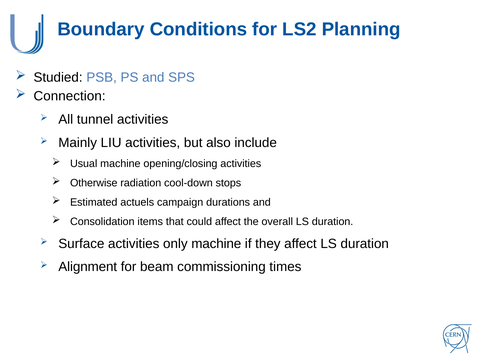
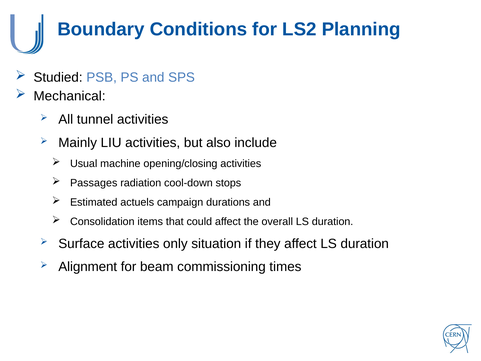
Connection: Connection -> Mechanical
Otherwise: Otherwise -> Passages
only machine: machine -> situation
